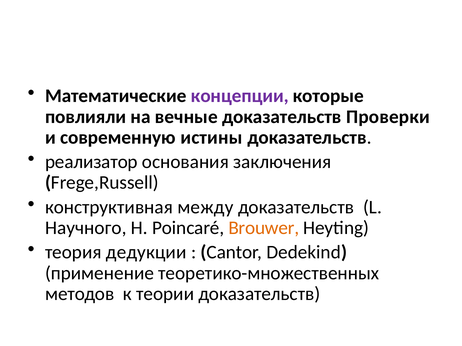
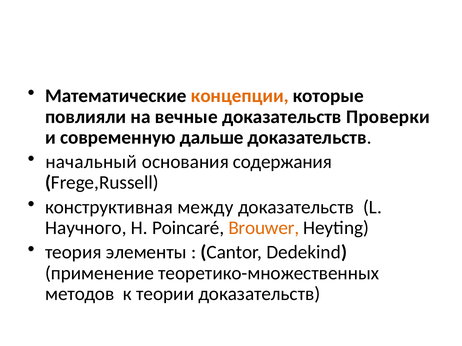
концепции colour: purple -> orange
истины: истины -> дальше
реализатор: реализатор -> начальный
заключения: заключения -> содержания
дедукции: дедукции -> элементы
